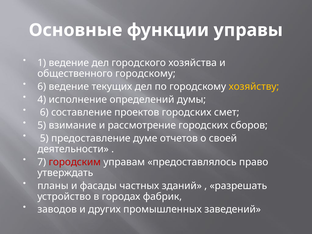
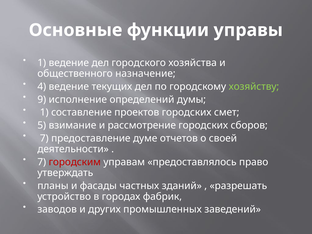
общественного городскому: городскому -> назначение
6 at (42, 87): 6 -> 4
хозяйству colour: yellow -> light green
4: 4 -> 9
6 at (44, 112): 6 -> 1
5 at (44, 138): 5 -> 7
